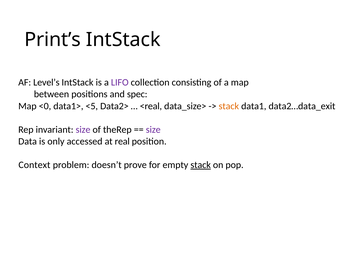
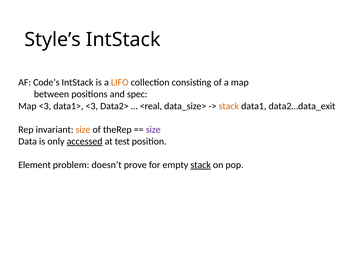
Print’s: Print’s -> Style’s
Level’s: Level’s -> Code’s
LIFO colour: purple -> orange
Map <0: <0 -> <3
data1> <5: <5 -> <3
size at (83, 130) colour: purple -> orange
accessed underline: none -> present
real: real -> test
Context: Context -> Element
